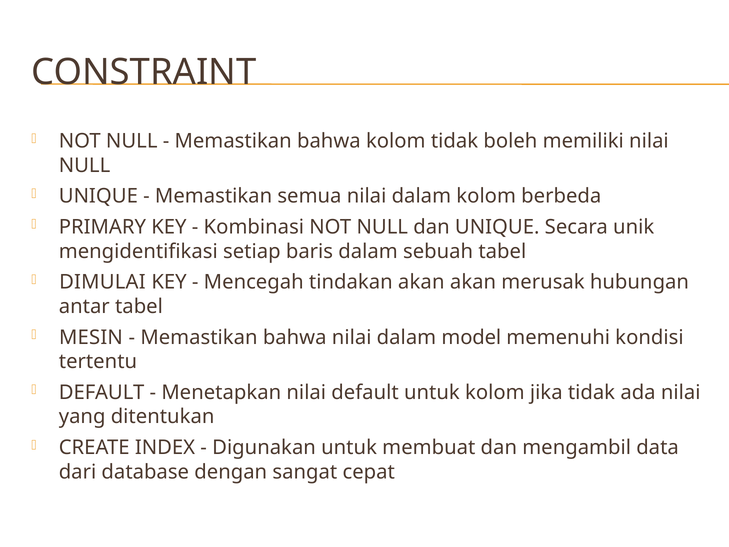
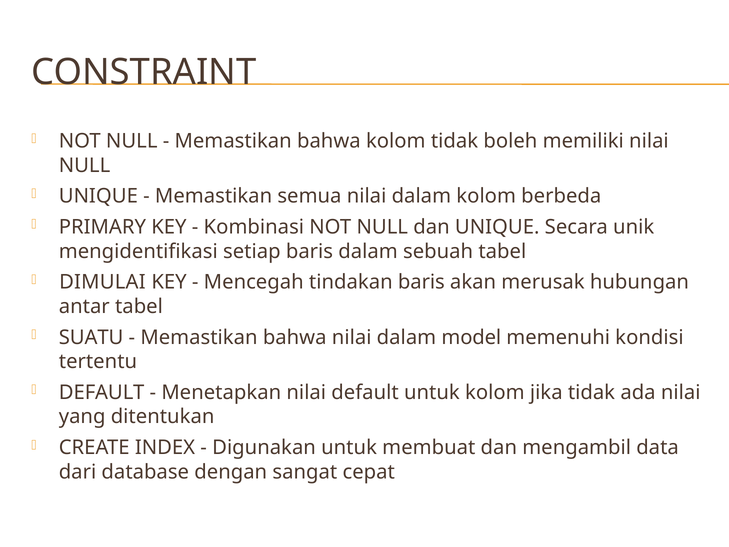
tindakan akan: akan -> baris
MESIN: MESIN -> SUATU
